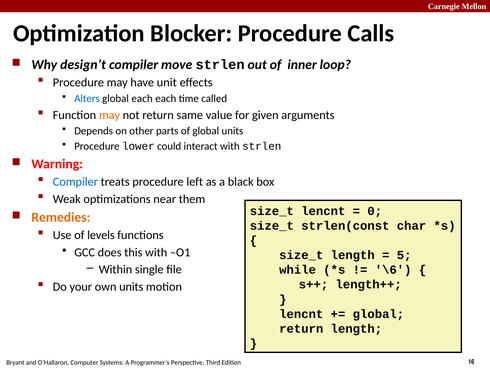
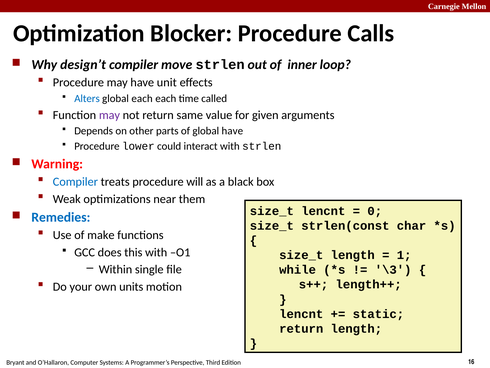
may at (109, 115) colour: orange -> purple
global units: units -> have
left: left -> will
Remedies colour: orange -> blue
levels: levels -> make
5: 5 -> 1
\6: \6 -> \3
global at (378, 314): global -> static
